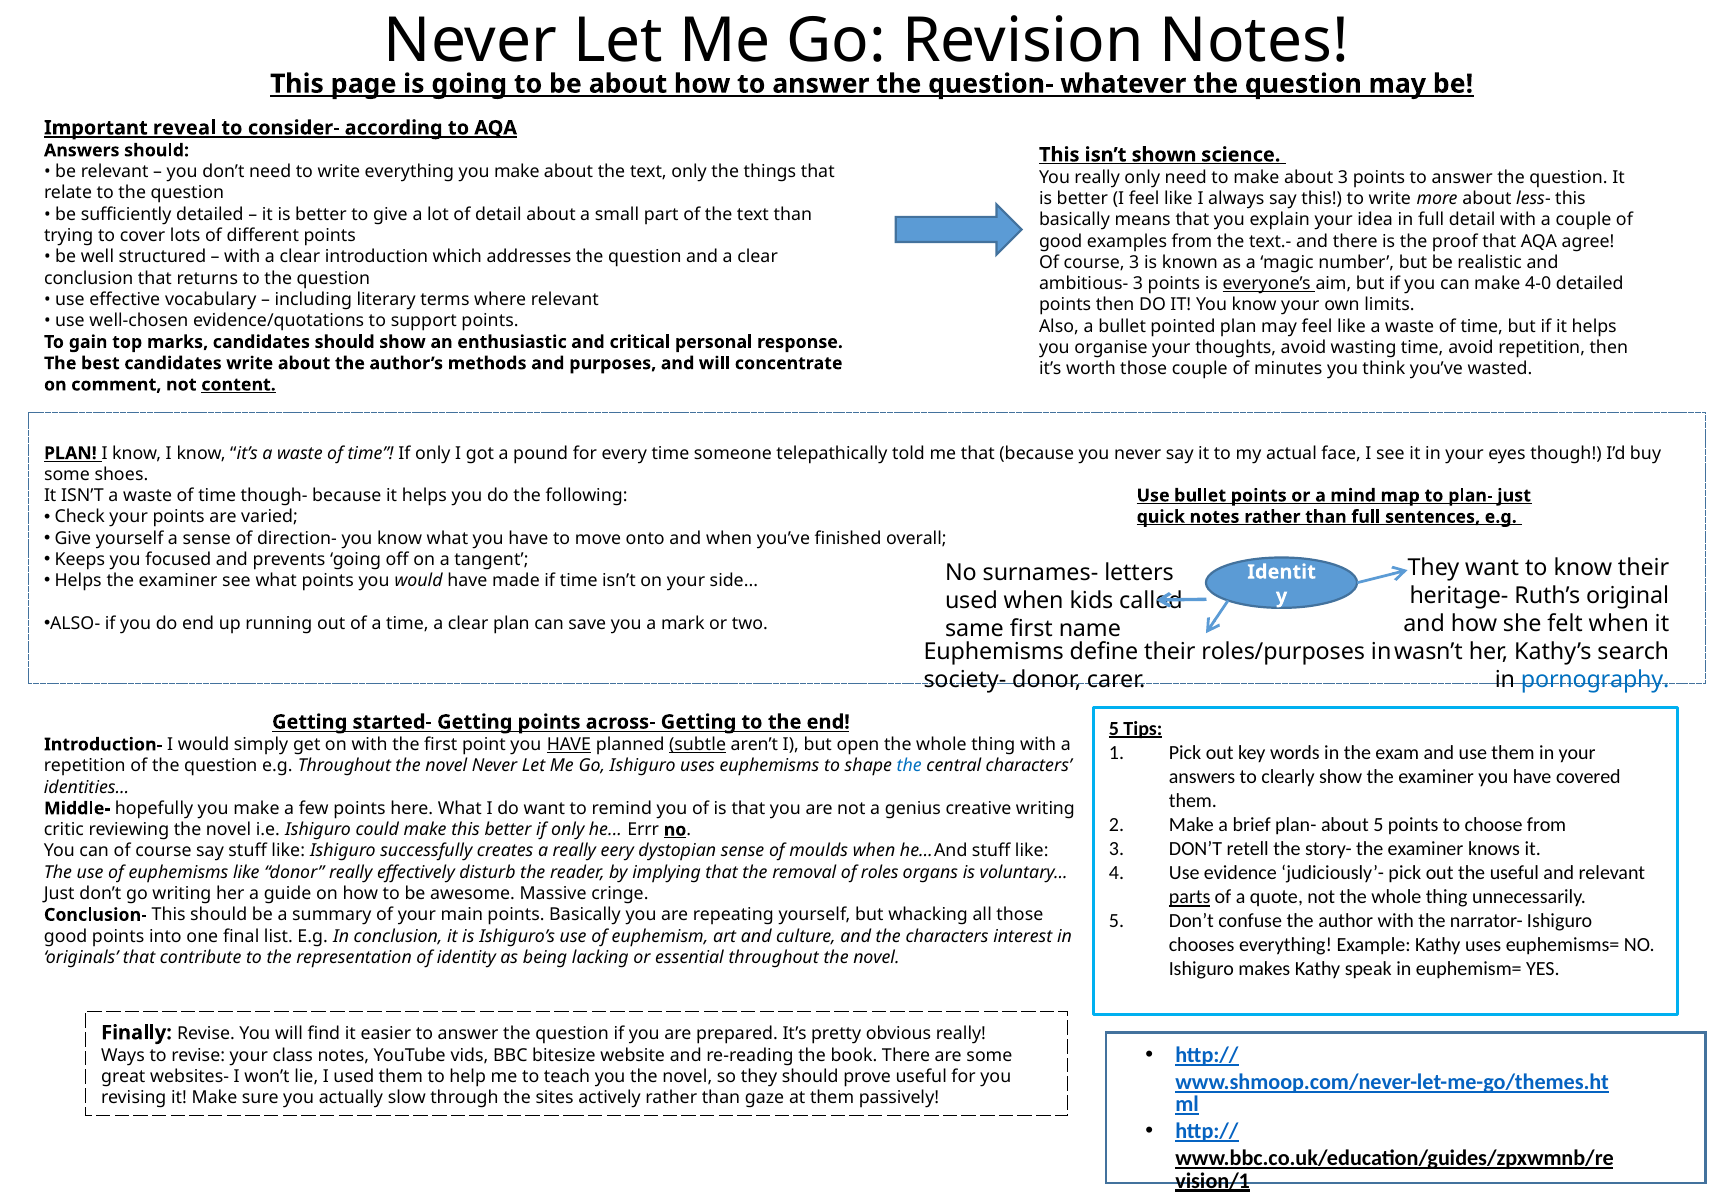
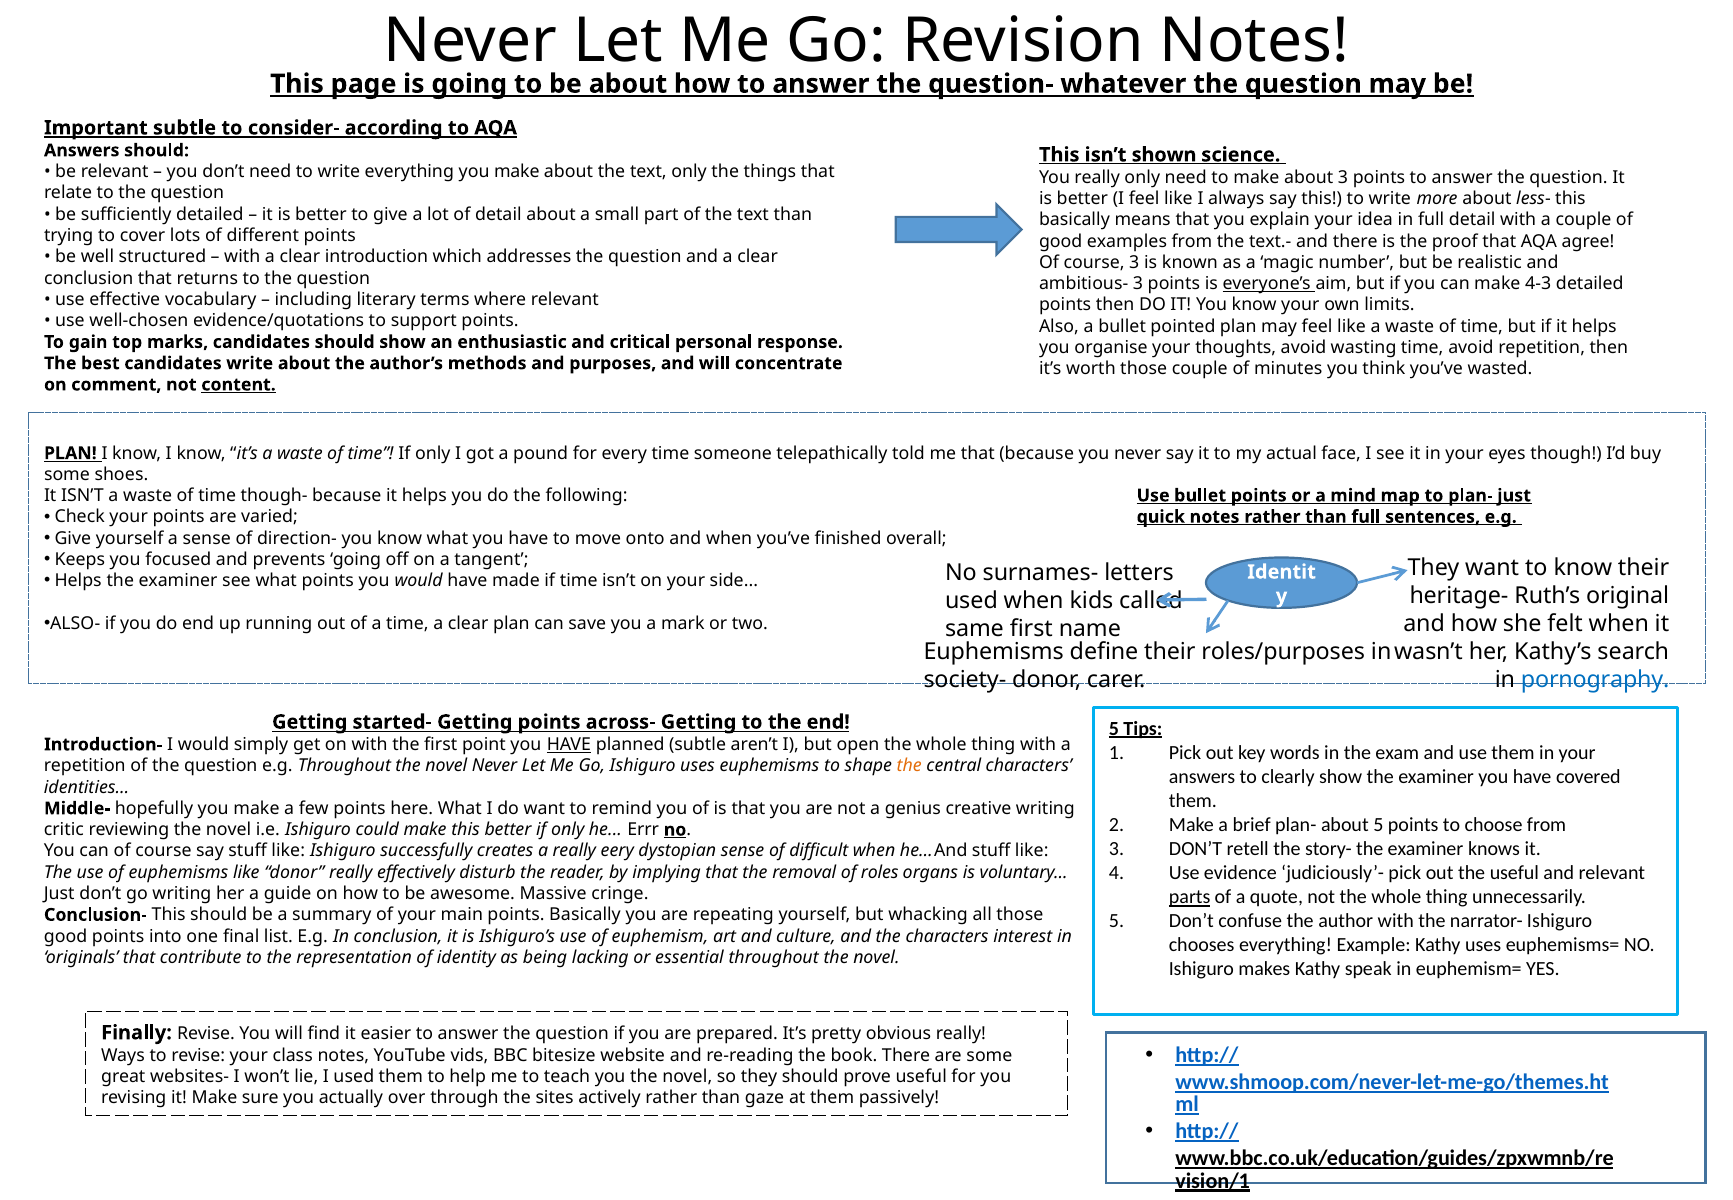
Important reveal: reveal -> subtle
4-0: 4-0 -> 4-3
subtle at (698, 744) underline: present -> none
the at (909, 766) colour: blue -> orange
moulds: moulds -> difficult
slow: slow -> over
